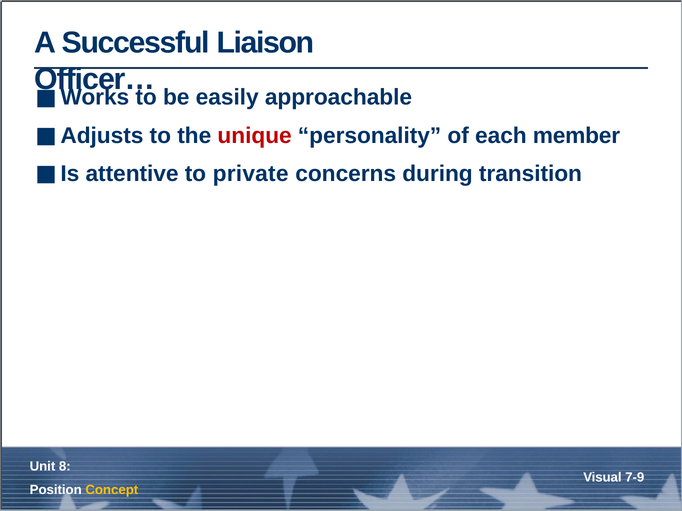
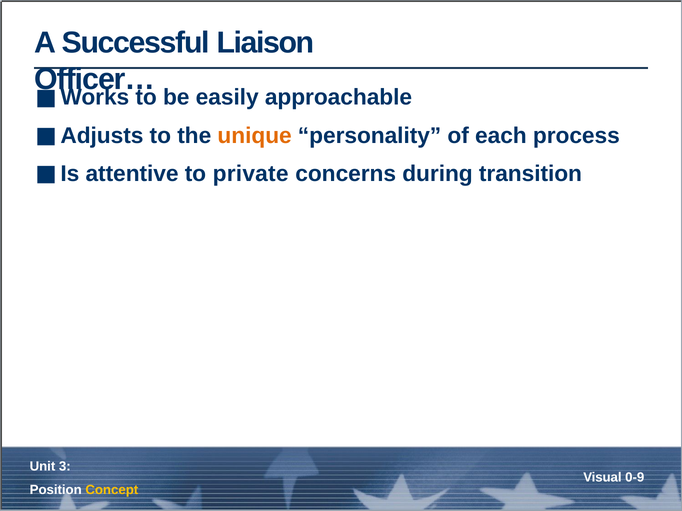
unique colour: red -> orange
member: member -> process
8: 8 -> 3
7-9: 7-9 -> 0-9
